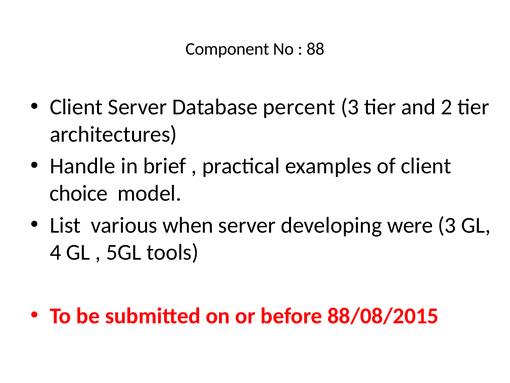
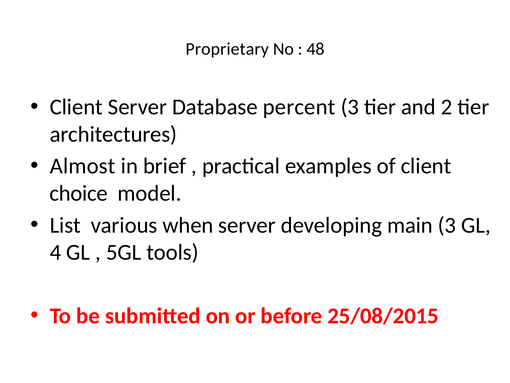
Component: Component -> Proprietary
88: 88 -> 48
Handle: Handle -> Almost
were: were -> main
88/08/2015: 88/08/2015 -> 25/08/2015
